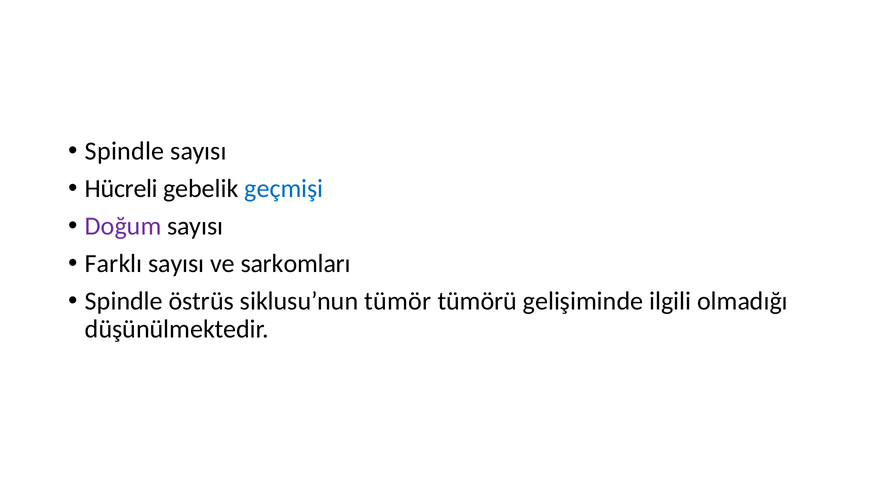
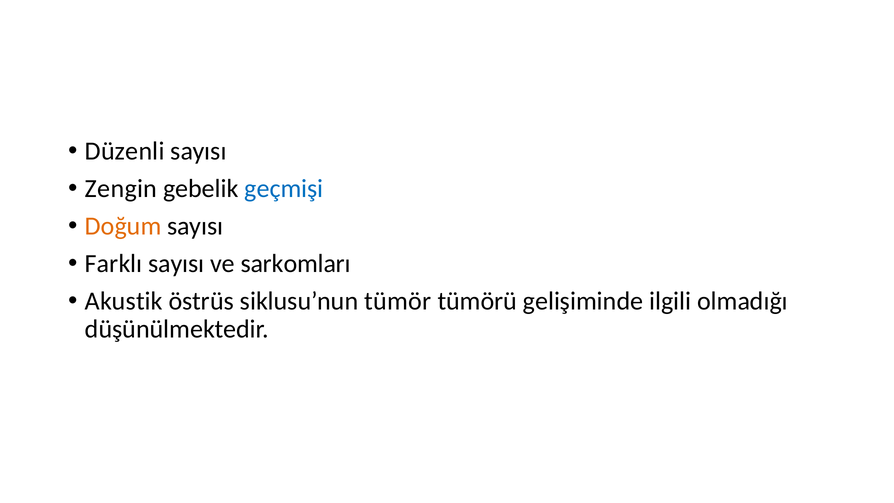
Spindle at (125, 151): Spindle -> Düzenli
Hücreli: Hücreli -> Zengin
Doğum colour: purple -> orange
Spindle at (124, 301): Spindle -> Akustik
